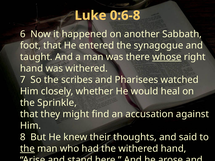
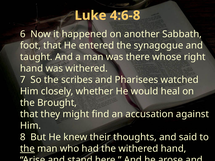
0:6-8: 0:6-8 -> 4:6-8
whose underline: present -> none
Sprinkle: Sprinkle -> Brought
